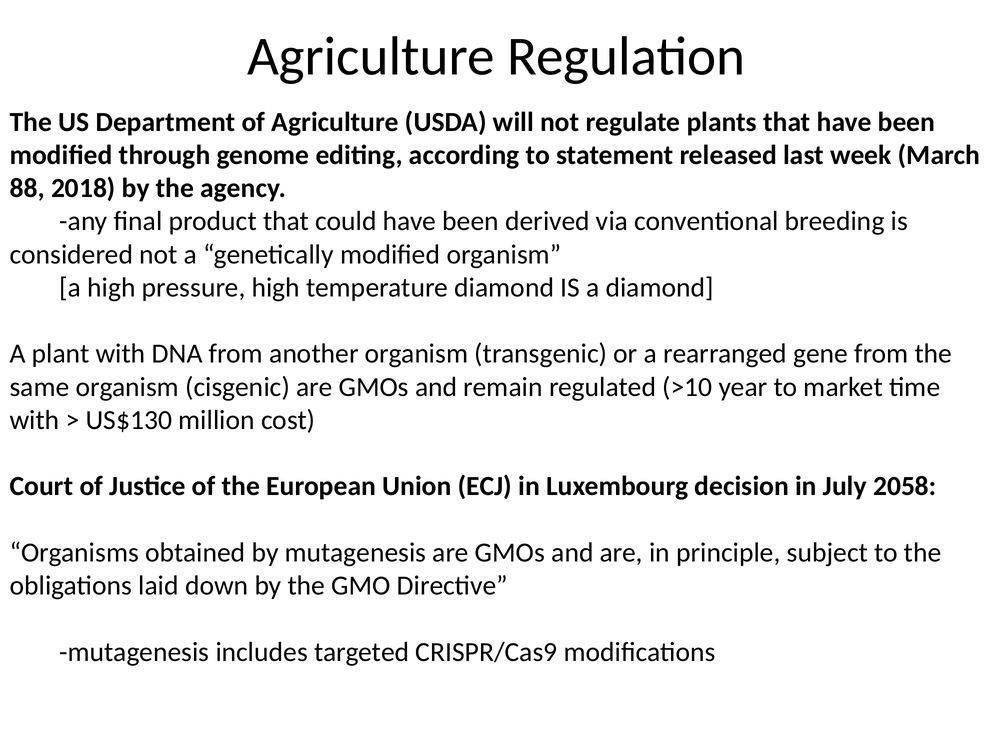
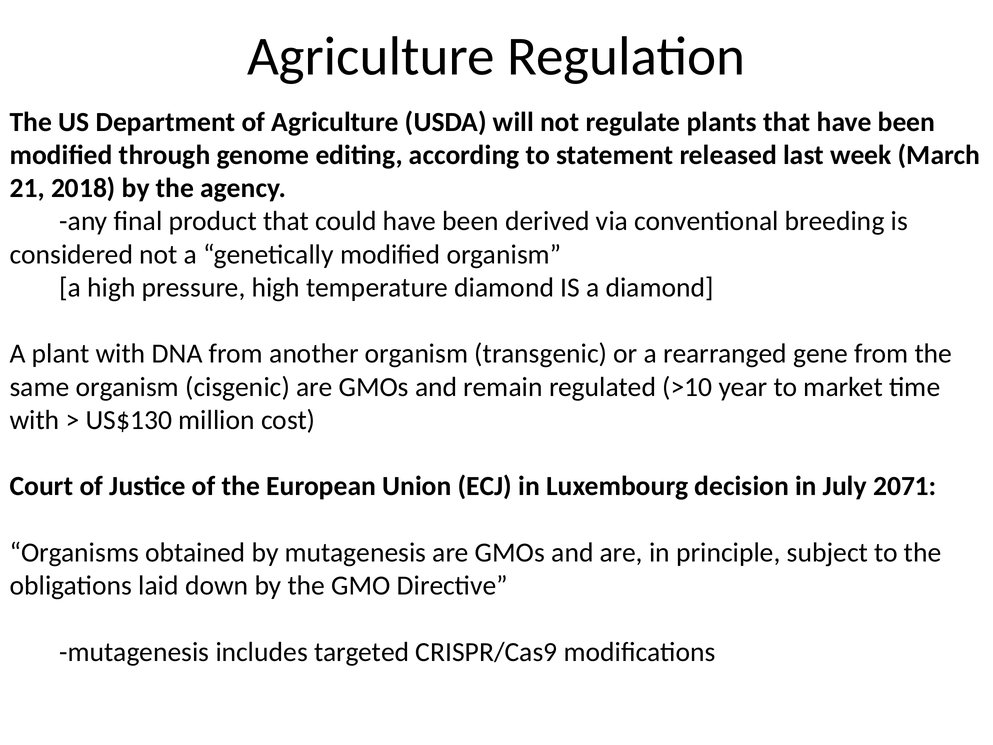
88: 88 -> 21
2058: 2058 -> 2071
